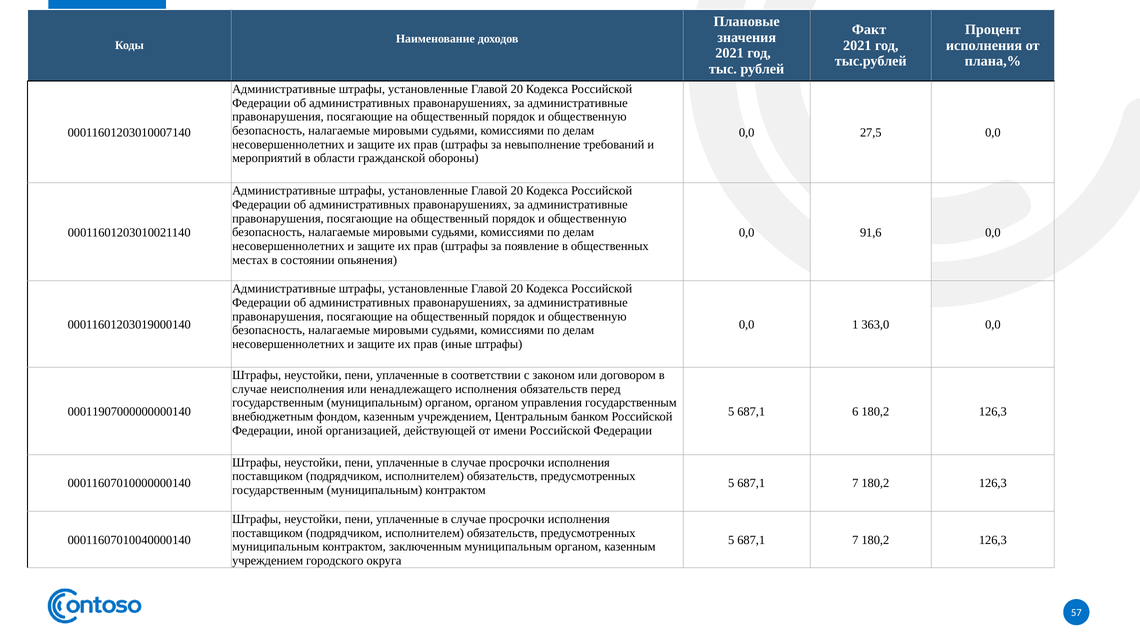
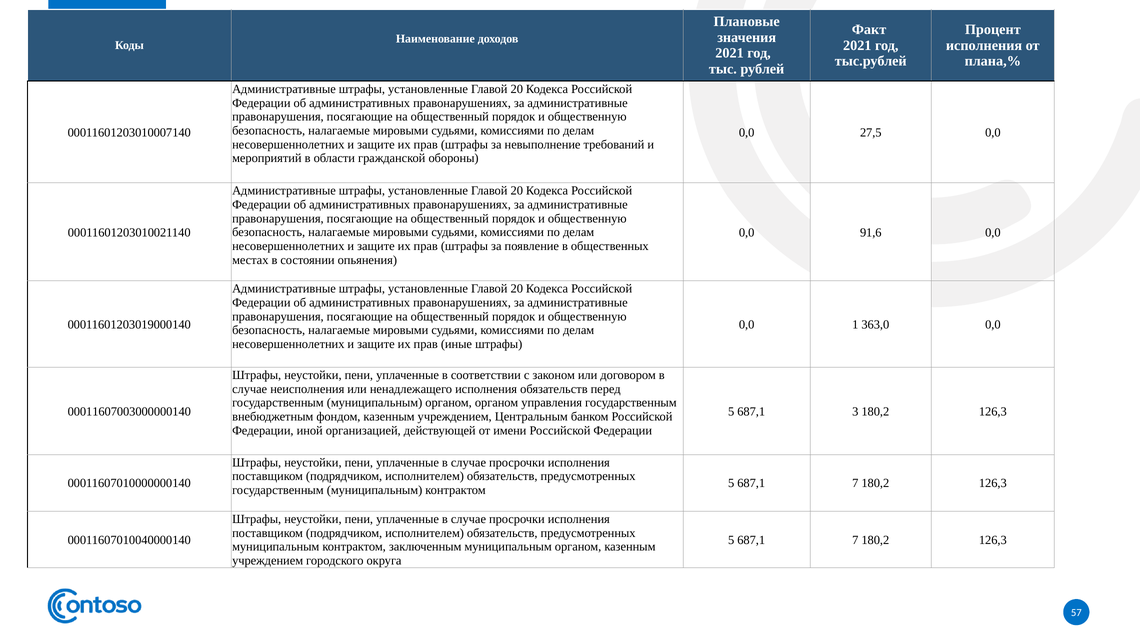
00011907000000000140: 00011907000000000140 -> 00011607003000000140
6: 6 -> 3
